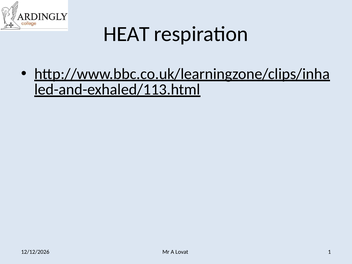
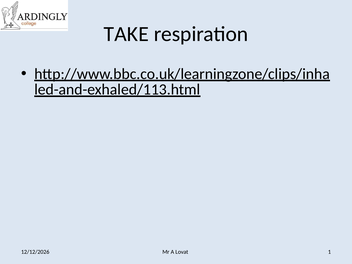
HEAT: HEAT -> TAKE
